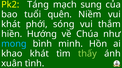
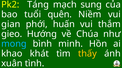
khát at (11, 24): khát -> gian
sóng: sóng -> huấn
hiền: hiền -> gieo
thấy colour: light green -> yellow
